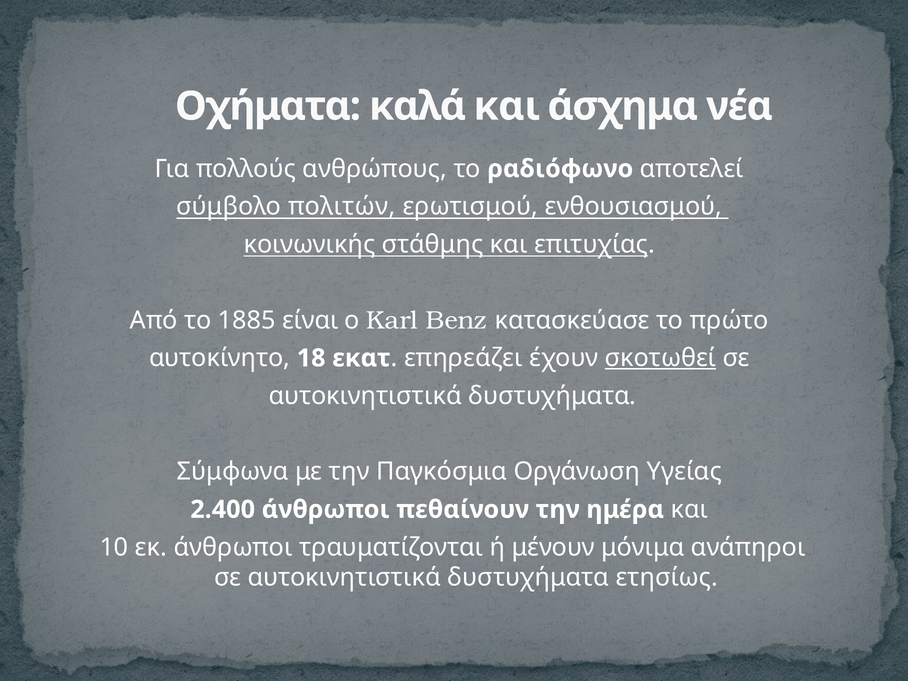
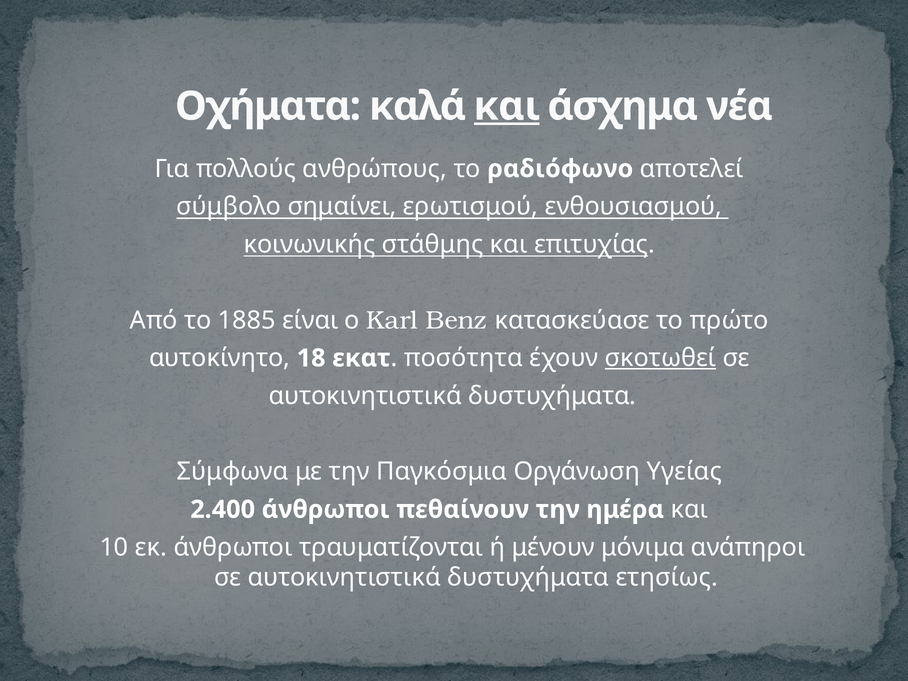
και at (507, 106) underline: none -> present
πολιτών: πολιτών -> σημαίνει
επηρεάζει: επηρεάζει -> ποσότητα
